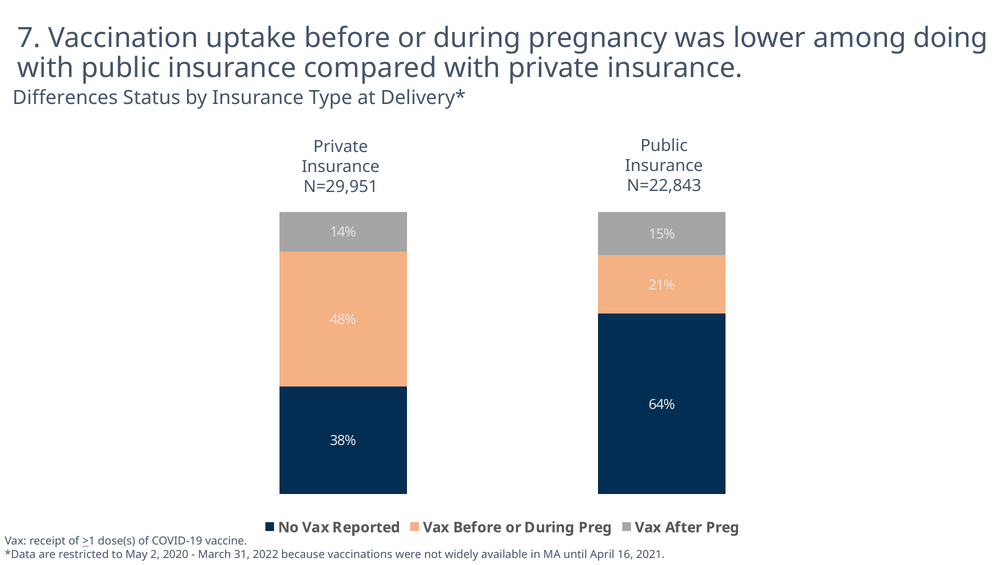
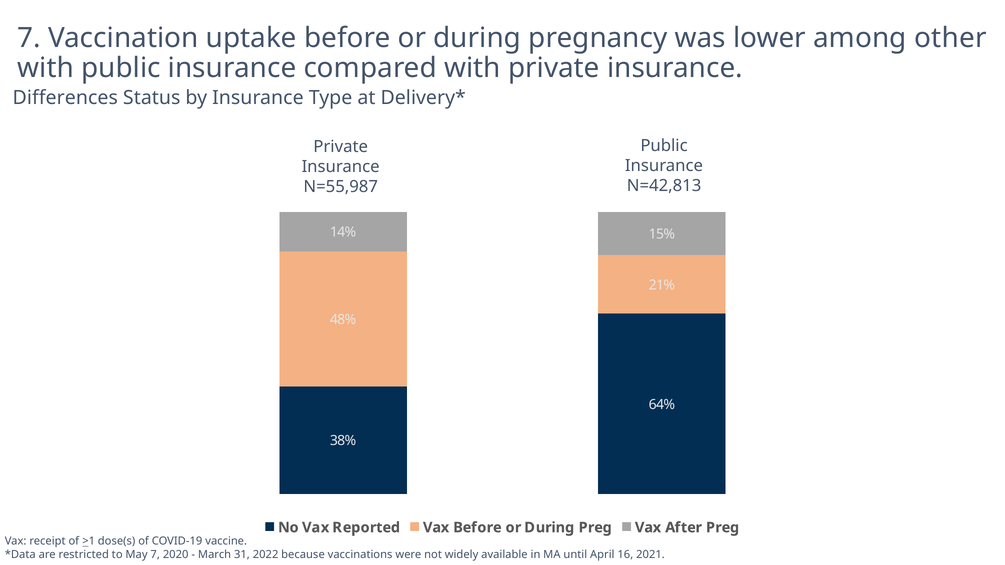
doing: doing -> other
N=22,843: N=22,843 -> N=42,813
N=29,951: N=29,951 -> N=55,987
May 2: 2 -> 7
